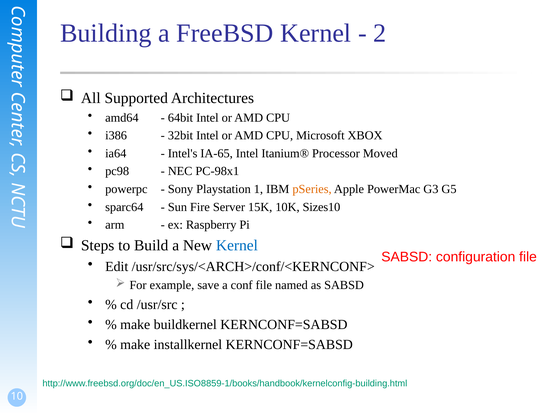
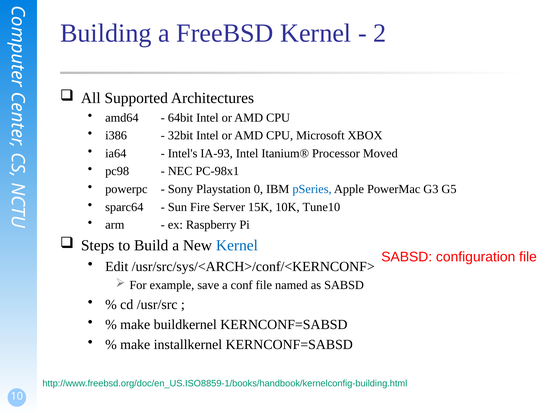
IA-65: IA-65 -> IA-93
1: 1 -> 0
pSeries colour: orange -> blue
Sizes10: Sizes10 -> Tune10
